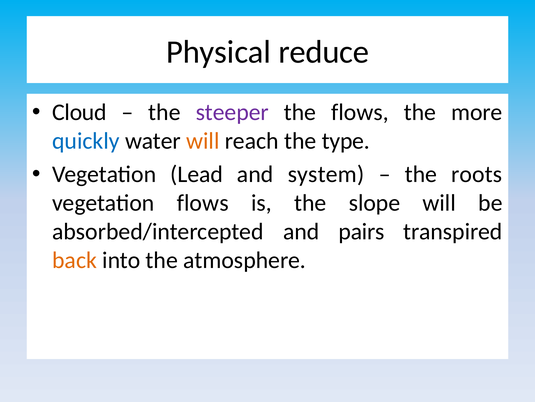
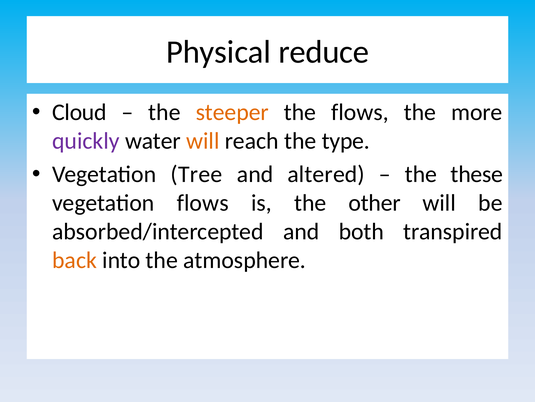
steeper colour: purple -> orange
quickly colour: blue -> purple
Lead: Lead -> Tree
system: system -> altered
roots: roots -> these
slope: slope -> other
pairs: pairs -> both
